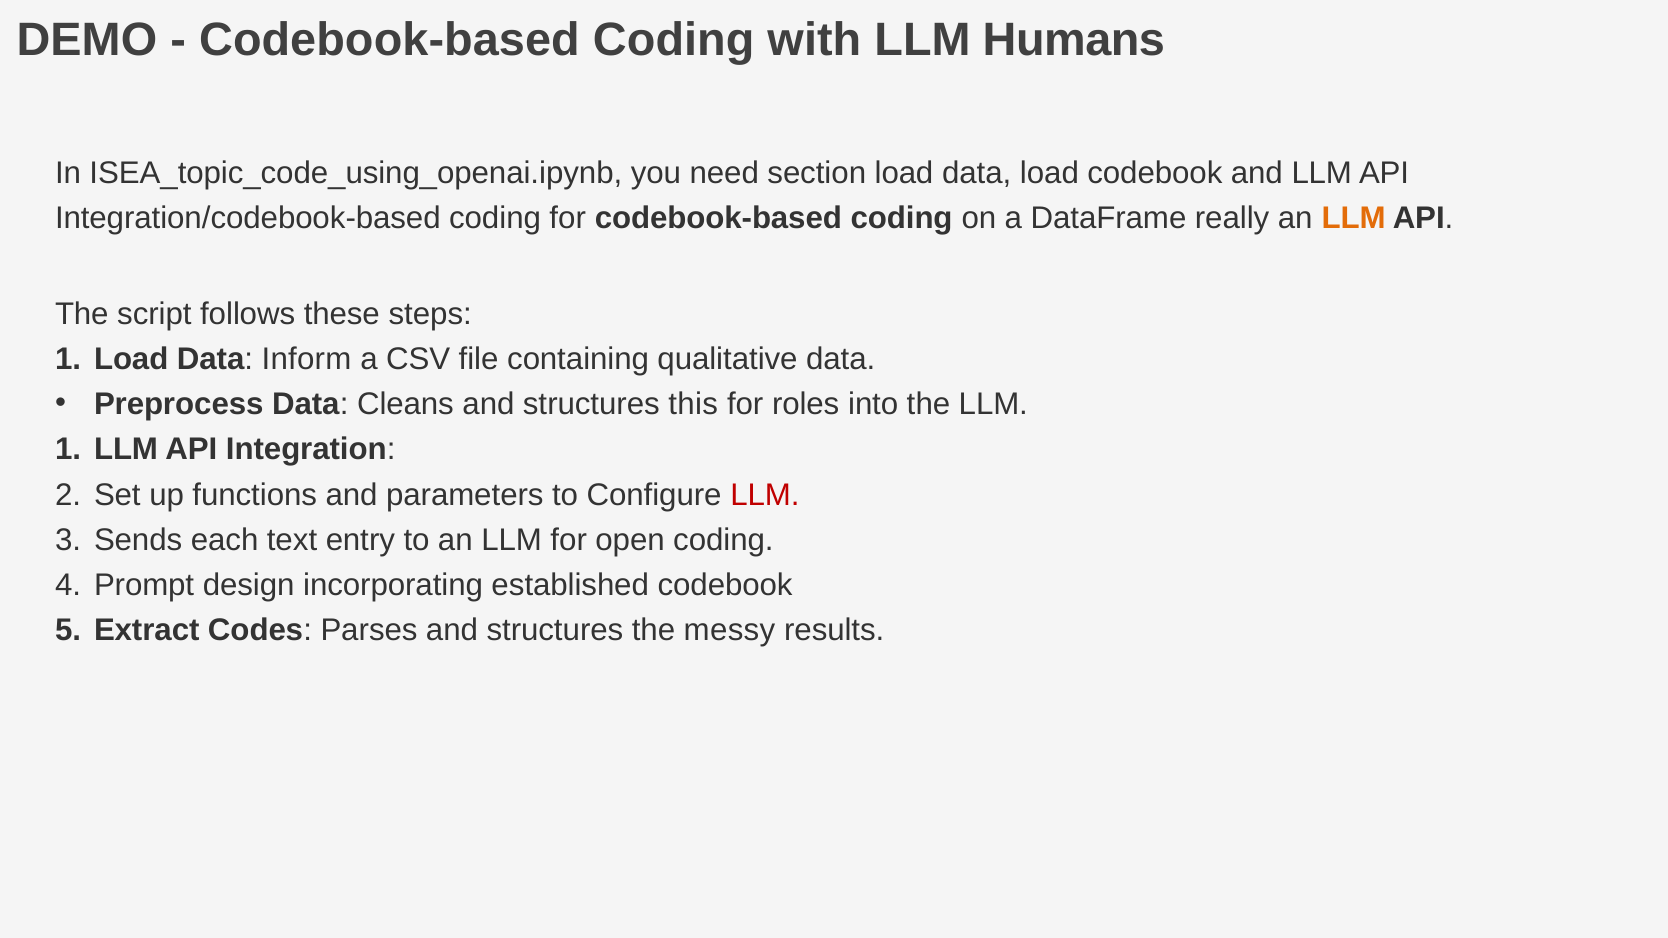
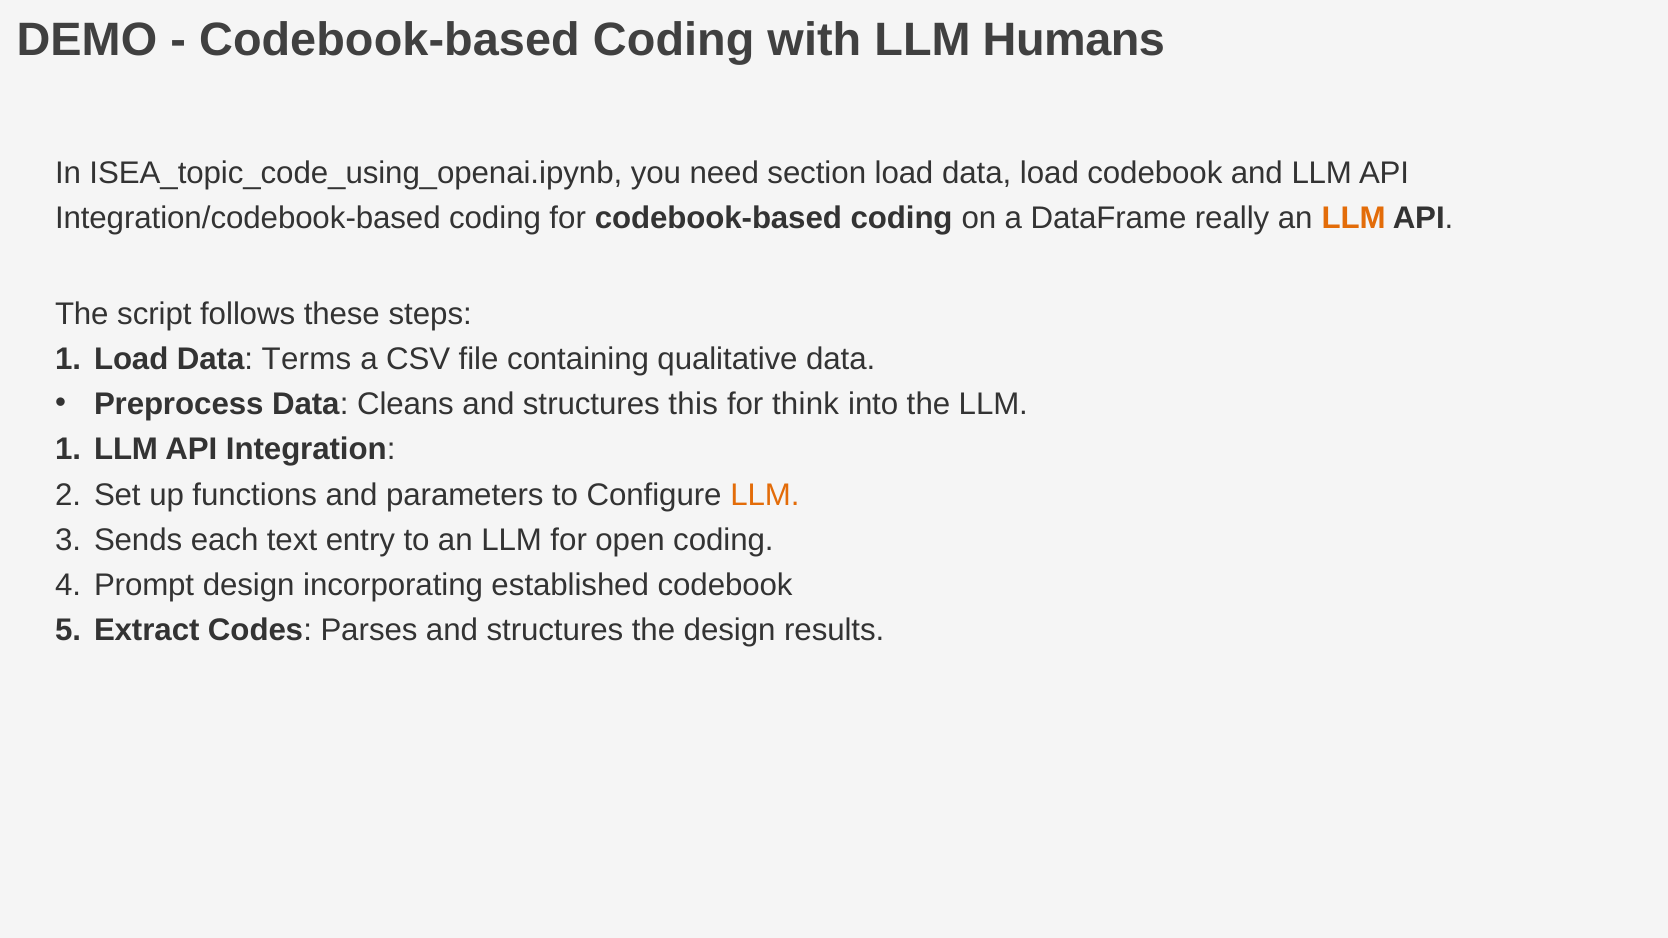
Inform: Inform -> Terms
roles: roles -> think
LLM at (765, 495) colour: red -> orange
the messy: messy -> design
